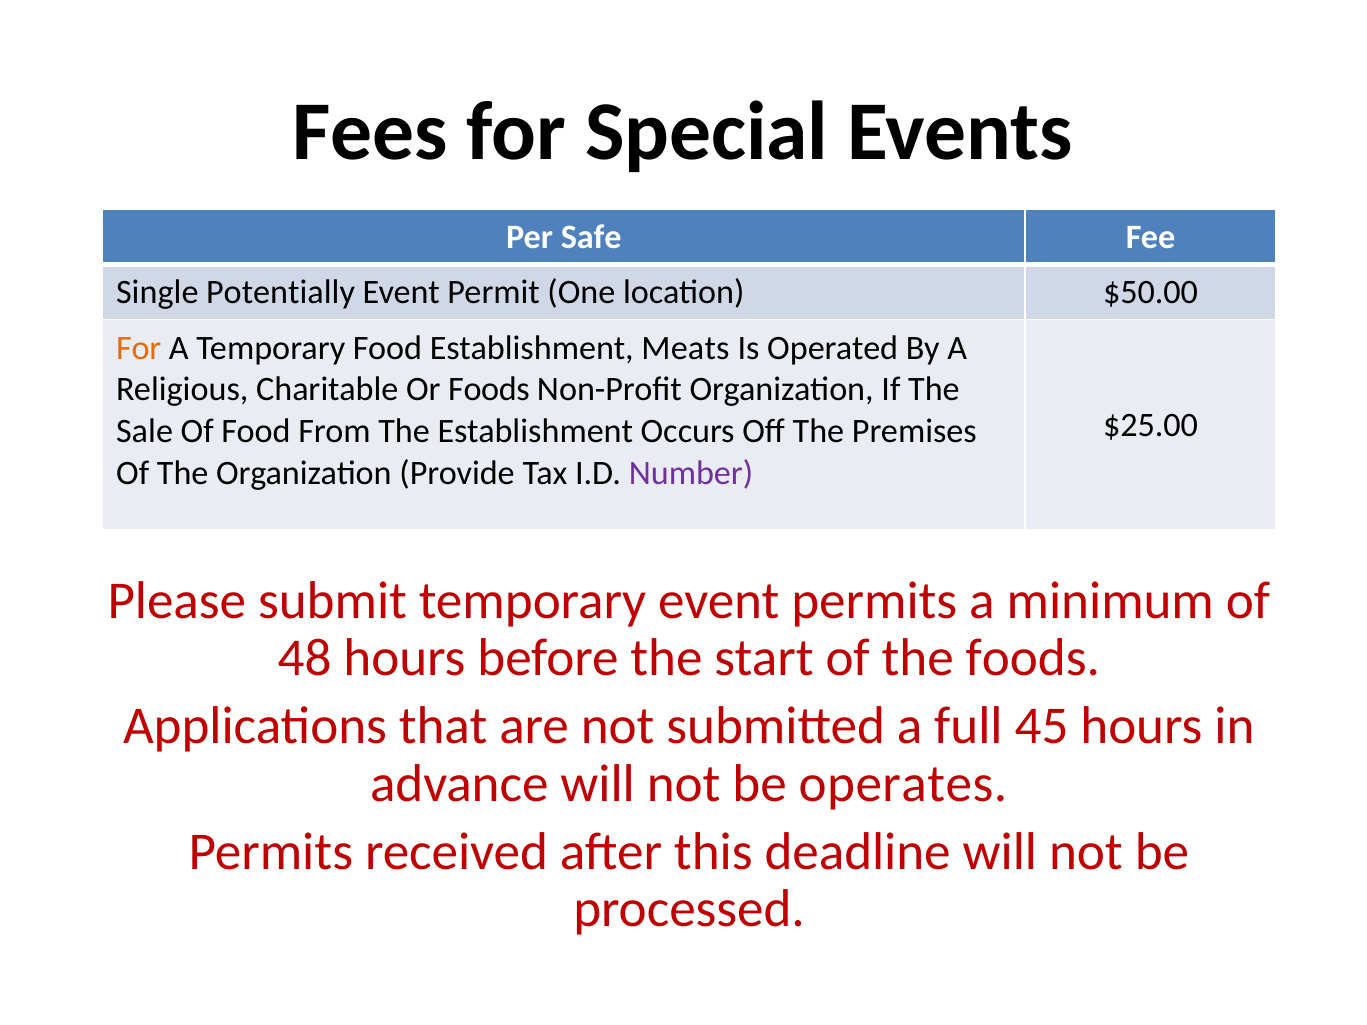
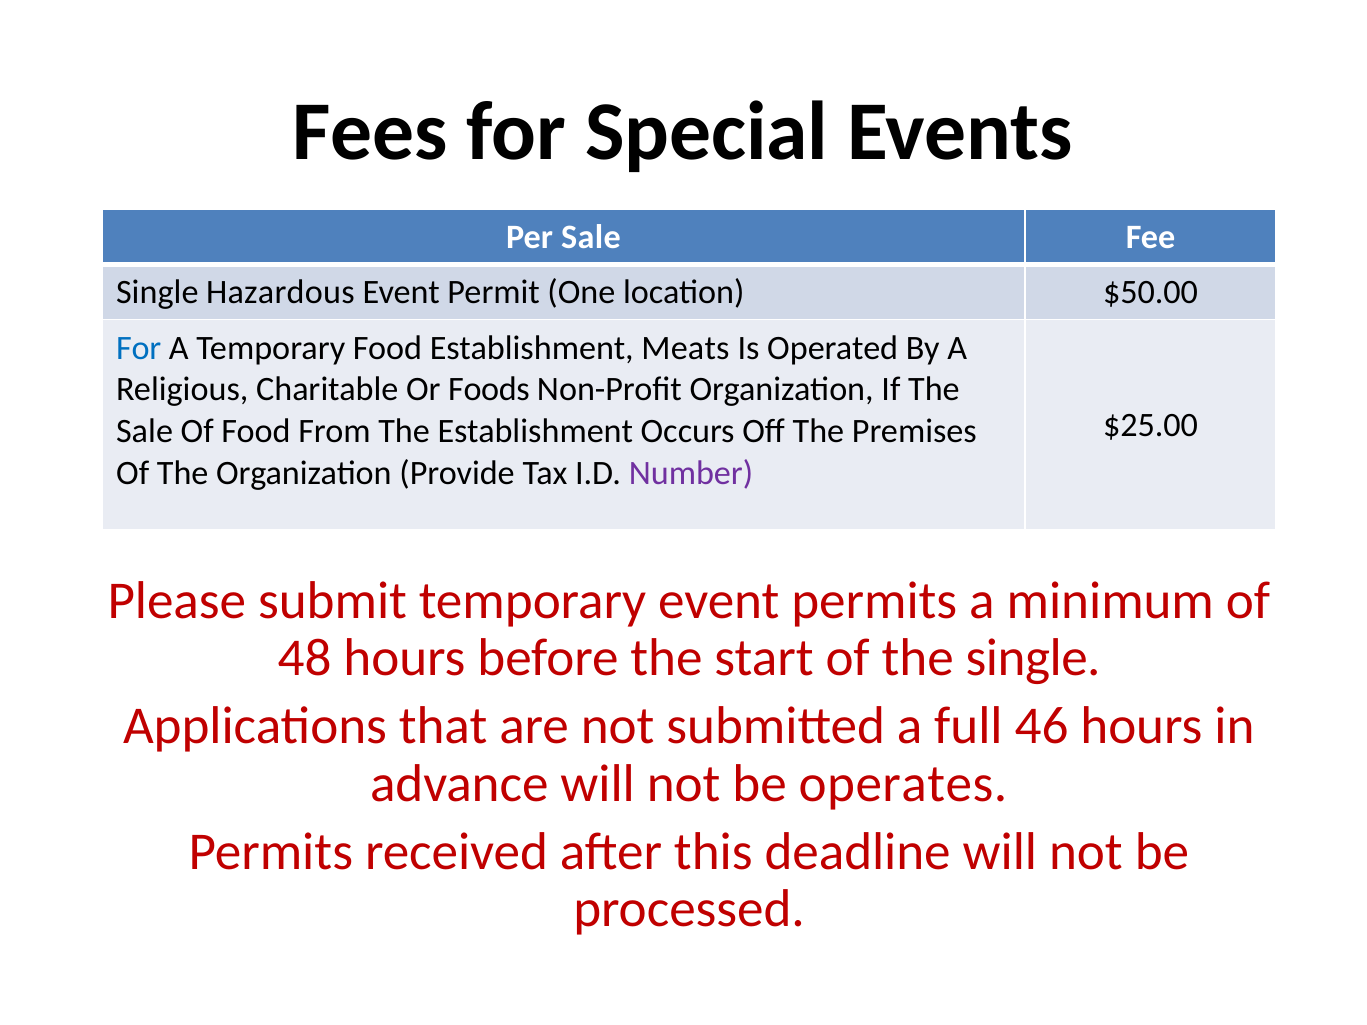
Per Safe: Safe -> Sale
Potentially: Potentially -> Hazardous
For at (139, 348) colour: orange -> blue
the foods: foods -> single
45: 45 -> 46
